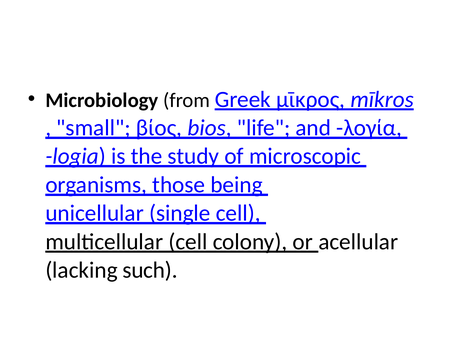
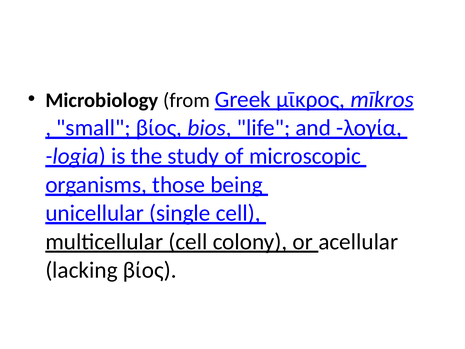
lacking such: such -> βίος
